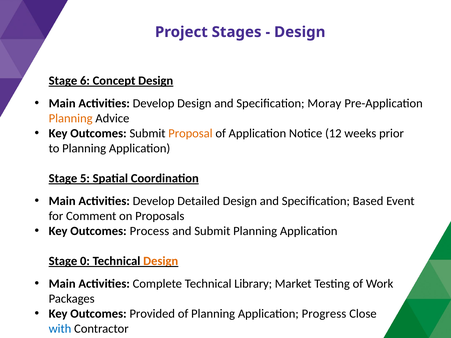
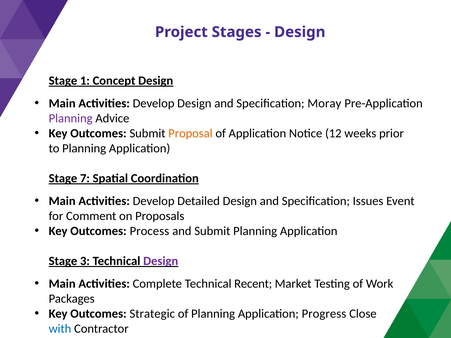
6: 6 -> 1
Planning at (71, 118) colour: orange -> purple
5: 5 -> 7
Based: Based -> Issues
0: 0 -> 3
Design at (161, 261) colour: orange -> purple
Library: Library -> Recent
Provided: Provided -> Strategic
